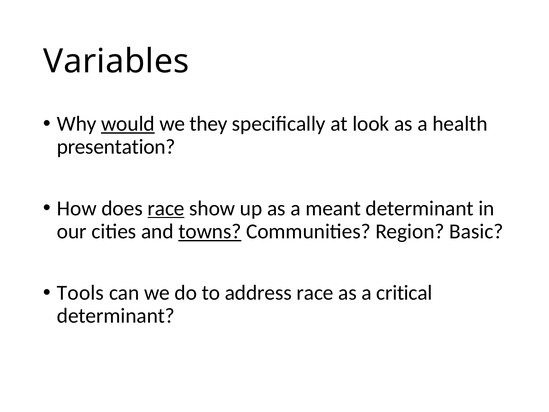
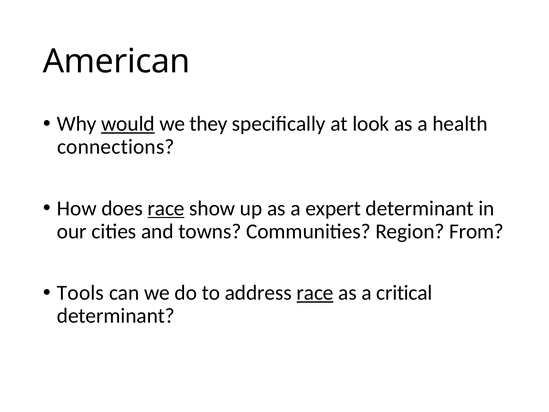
Variables: Variables -> American
presentation: presentation -> connections
meant: meant -> expert
towns underline: present -> none
Basic: Basic -> From
race at (315, 293) underline: none -> present
